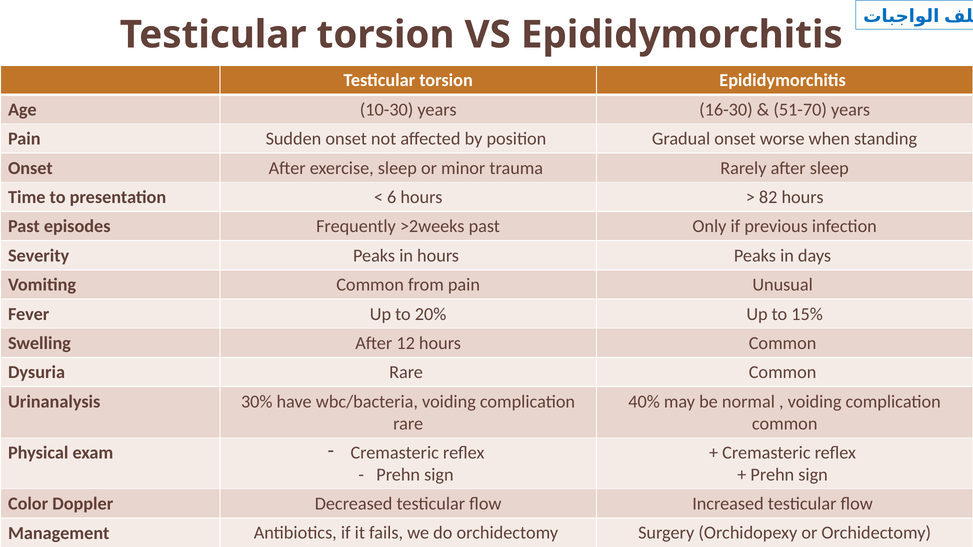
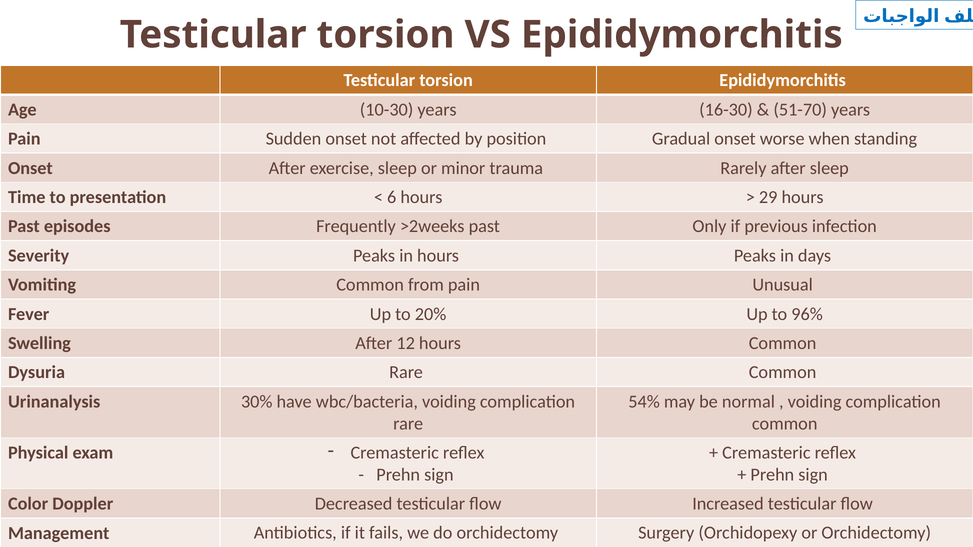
82: 82 -> 29
15%: 15% -> 96%
40%: 40% -> 54%
